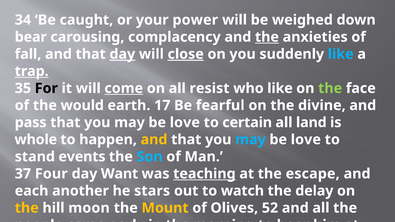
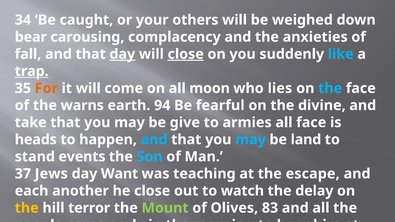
power: power -> others
the at (267, 37) underline: present -> none
For colour: black -> orange
come underline: present -> none
resist: resist -> moon
who like: like -> lies
the at (330, 88) colour: light green -> light blue
would: would -> warns
17: 17 -> 94
pass: pass -> take
love at (185, 123): love -> give
certain: certain -> armies
all land: land -> face
whole: whole -> heads
and at (154, 140) colour: yellow -> light blue
love at (306, 140): love -> land
Four: Four -> Jews
teaching underline: present -> none
he stars: stars -> close
moon: moon -> terror
Mount colour: yellow -> light green
52: 52 -> 83
